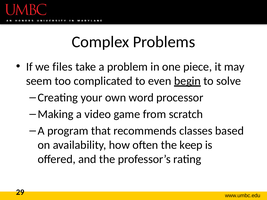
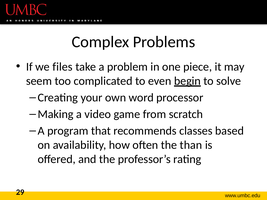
keep: keep -> than
